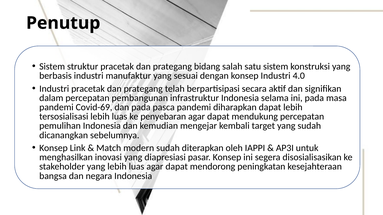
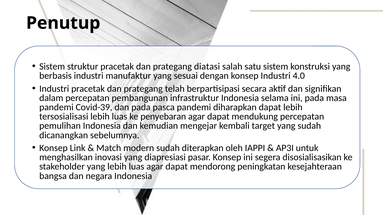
bidang: bidang -> diatasi
Covid-69: Covid-69 -> Covid-39
